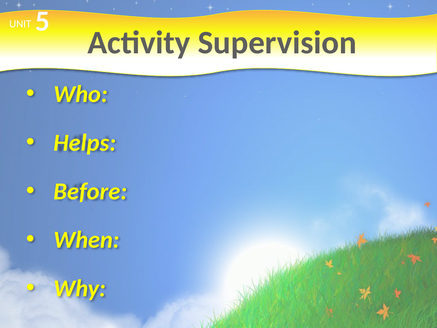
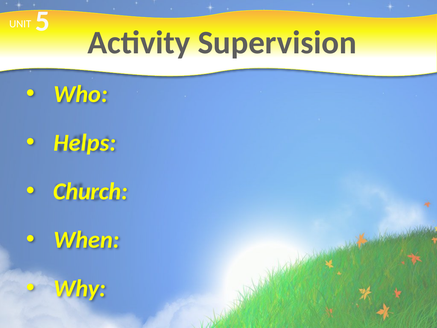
Before: Before -> Church
